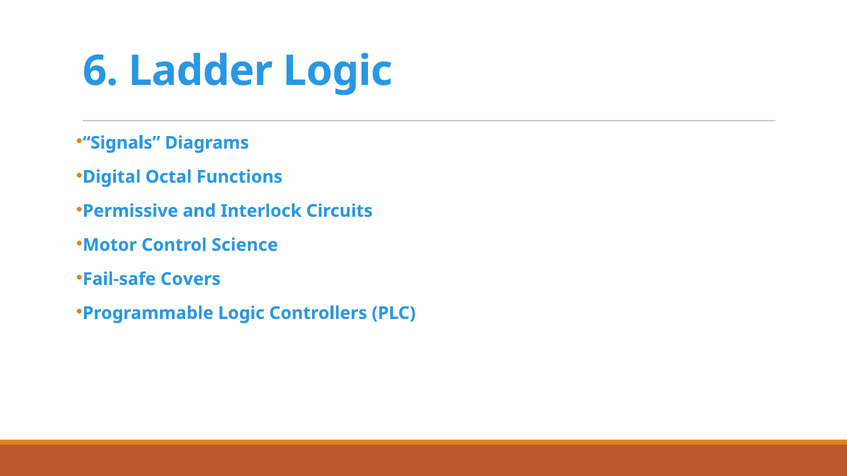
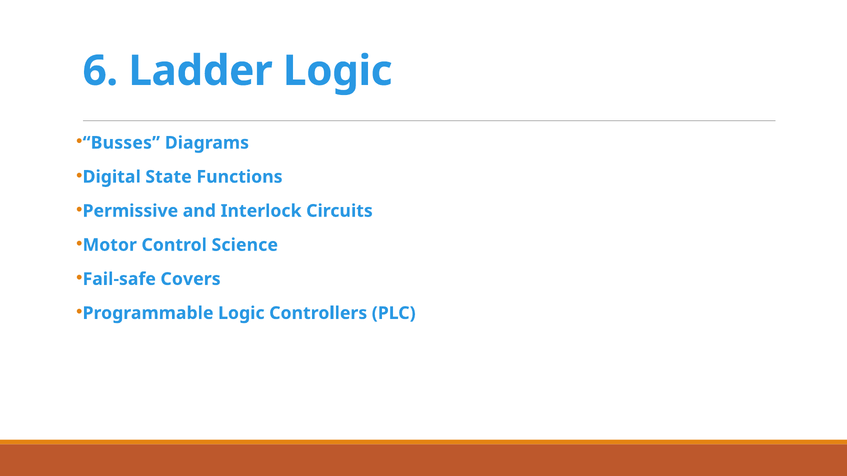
Signals: Signals -> Busses
Octal: Octal -> State
